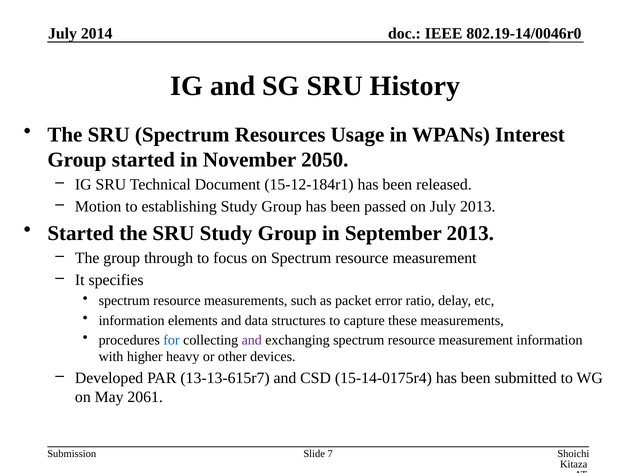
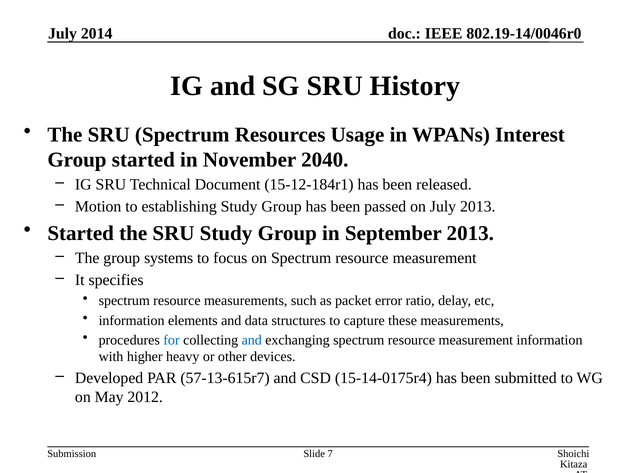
2050: 2050 -> 2040
through: through -> systems
and at (252, 340) colour: purple -> blue
13-13-615r7: 13-13-615r7 -> 57-13-615r7
2061: 2061 -> 2012
